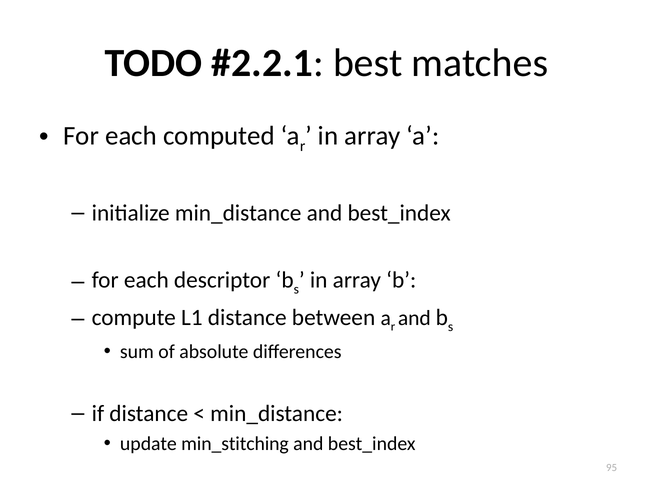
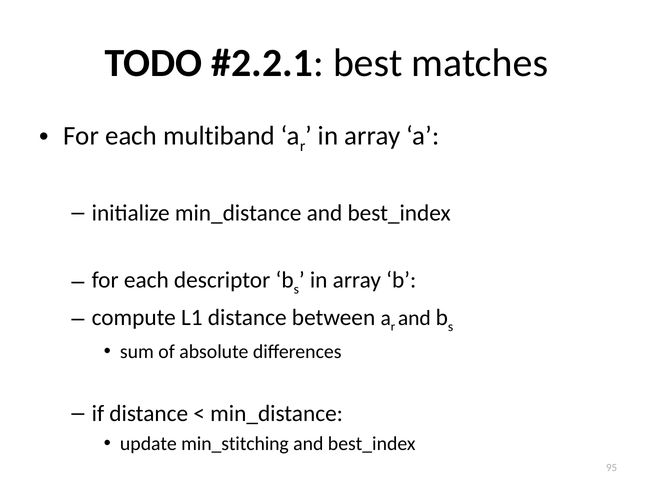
computed: computed -> multiband
